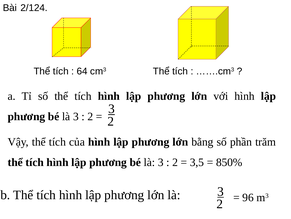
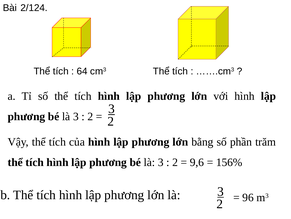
3,5: 3,5 -> 9,6
850%: 850% -> 156%
